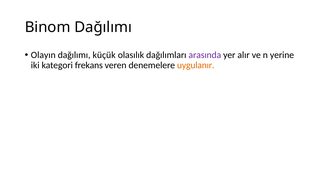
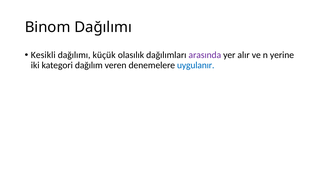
Olayın: Olayın -> Kesikli
frekans: frekans -> dağılım
uygulanır colour: orange -> blue
